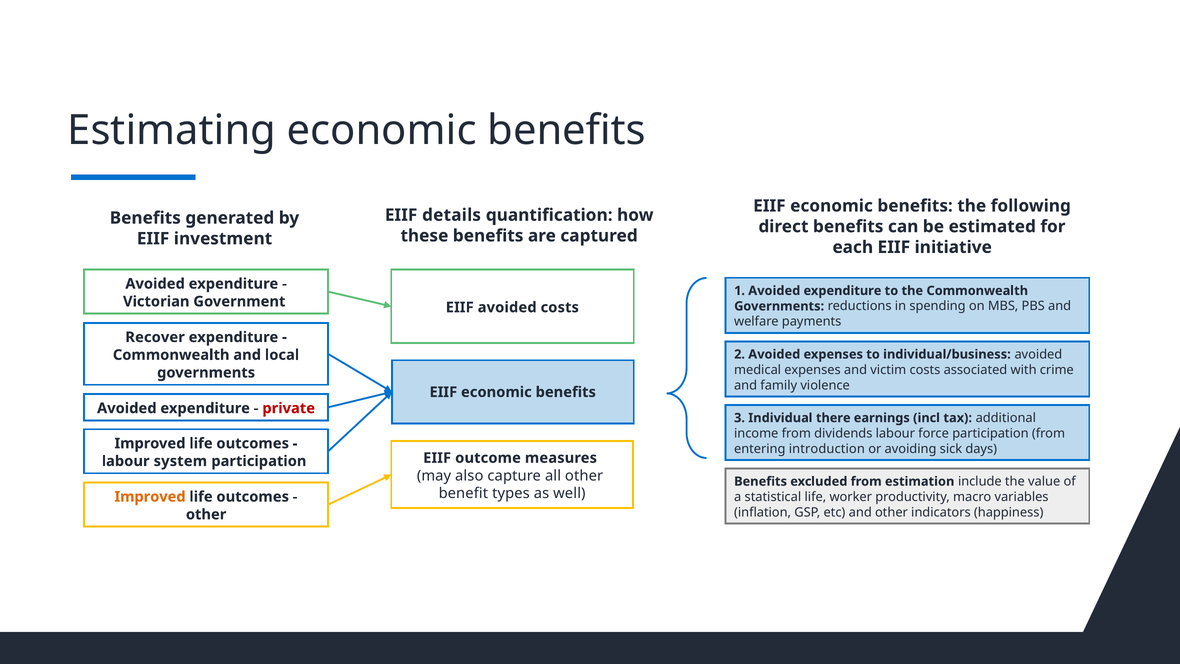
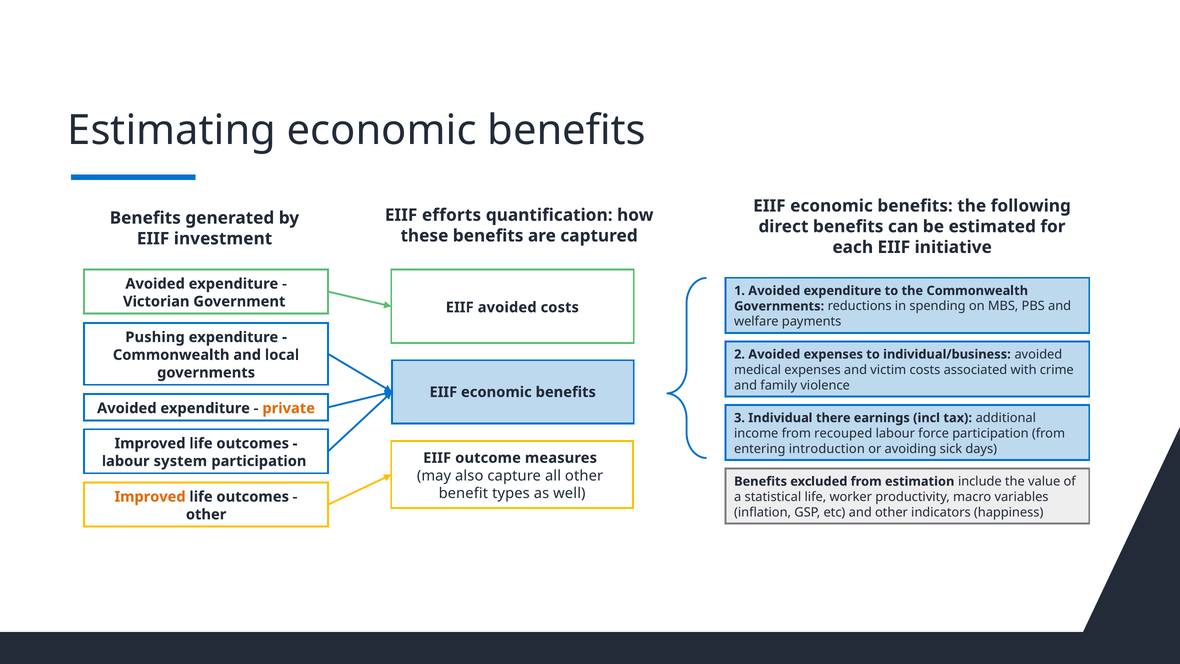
details: details -> efforts
Recover: Recover -> Pushing
private colour: red -> orange
dividends: dividends -> recouped
